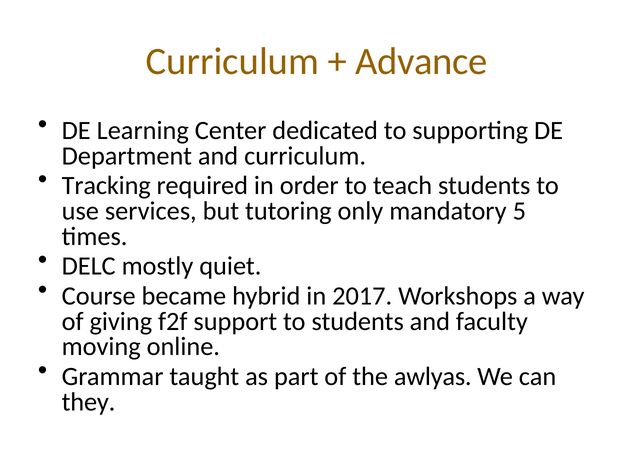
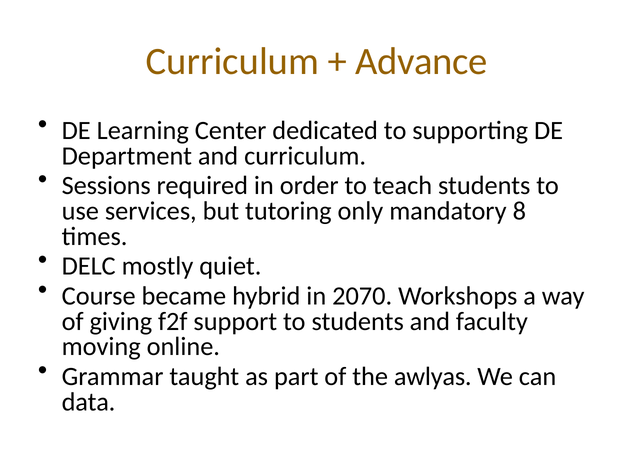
Tracking: Tracking -> Sessions
5: 5 -> 8
2017: 2017 -> 2070
they: they -> data
